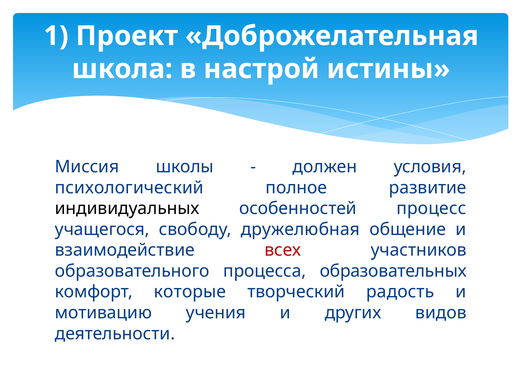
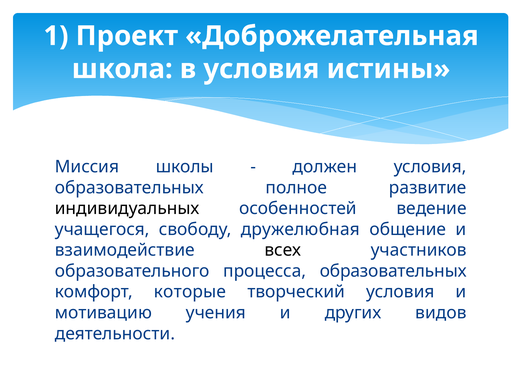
в настрой: настрой -> условия
психологический at (129, 188): психологический -> образовательных
процесс: процесс -> ведение
всех colour: red -> black
творческий радость: радость -> условия
